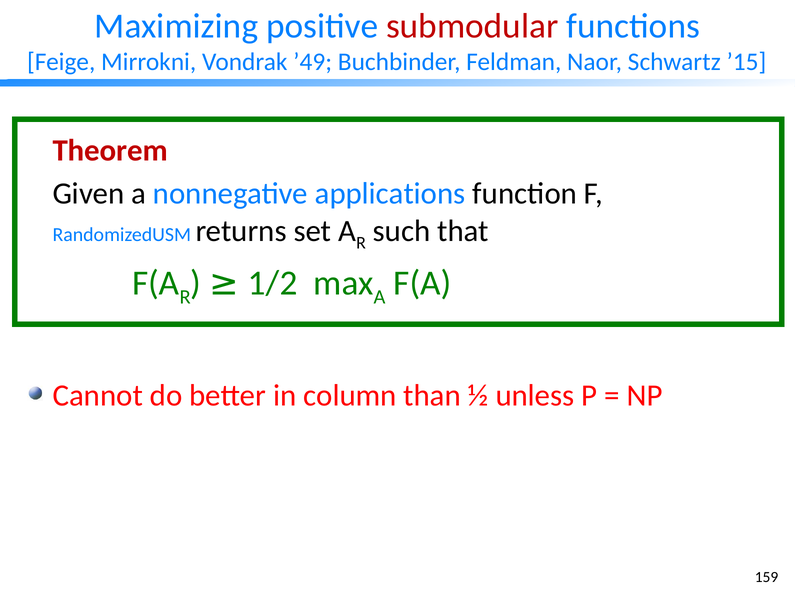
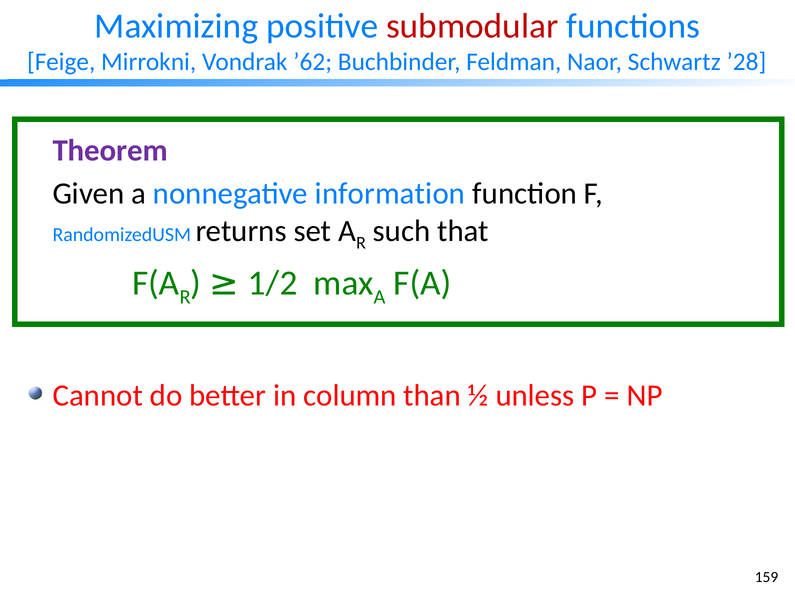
’49: ’49 -> ’62
’15: ’15 -> ’28
Theorem colour: red -> purple
applications: applications -> information
